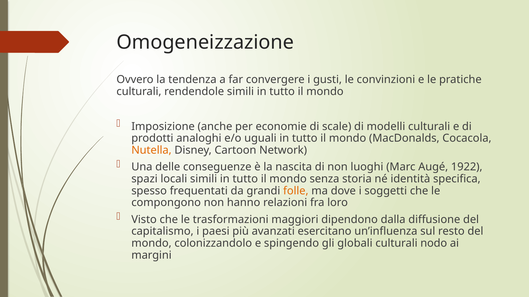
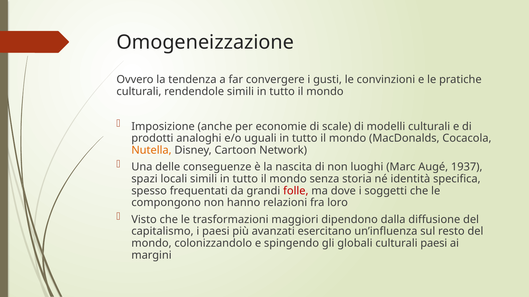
1922: 1922 -> 1937
folle colour: orange -> red
culturali nodo: nodo -> paesi
